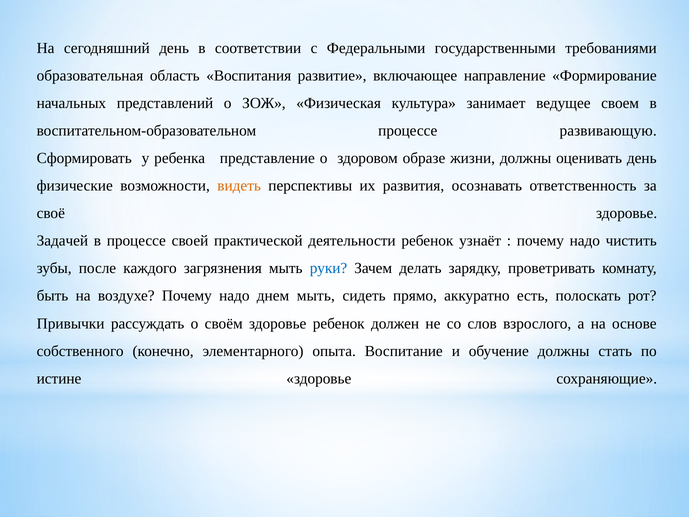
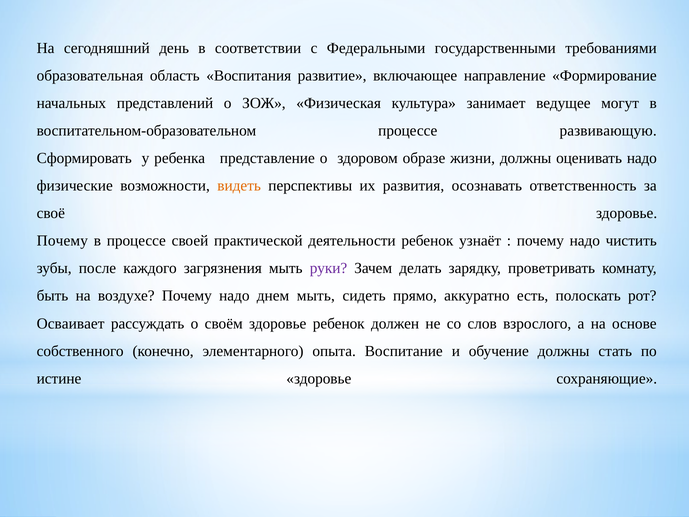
своем: своем -> могут
оценивать день: день -> надо
Задачей at (62, 241): Задачей -> Почему
руки colour: blue -> purple
Привычки: Привычки -> Осваивает
